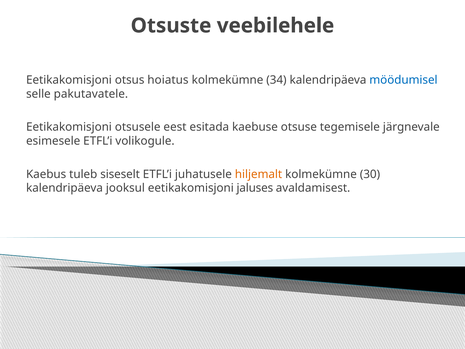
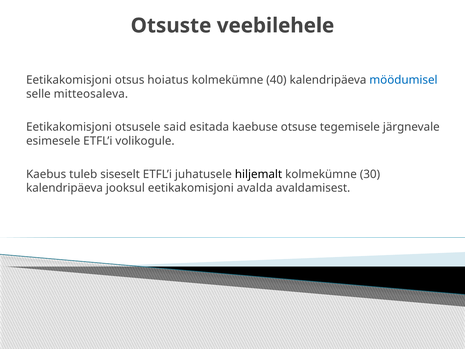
34: 34 -> 40
pakutavatele: pakutavatele -> mitteosaleva
eest: eest -> said
hiljemalt colour: orange -> black
jaluses: jaluses -> avalda
